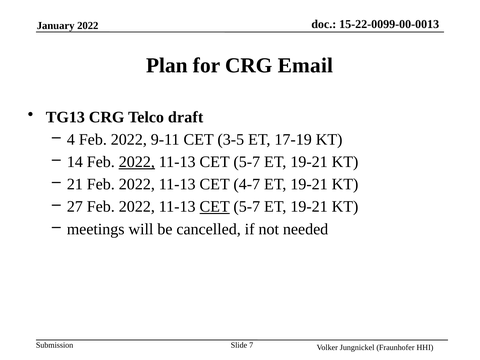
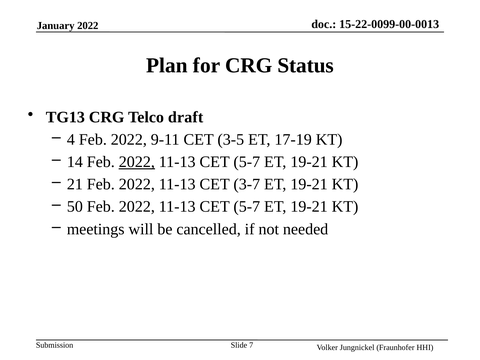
Email: Email -> Status
4-7: 4-7 -> 3-7
27: 27 -> 50
CET at (215, 207) underline: present -> none
